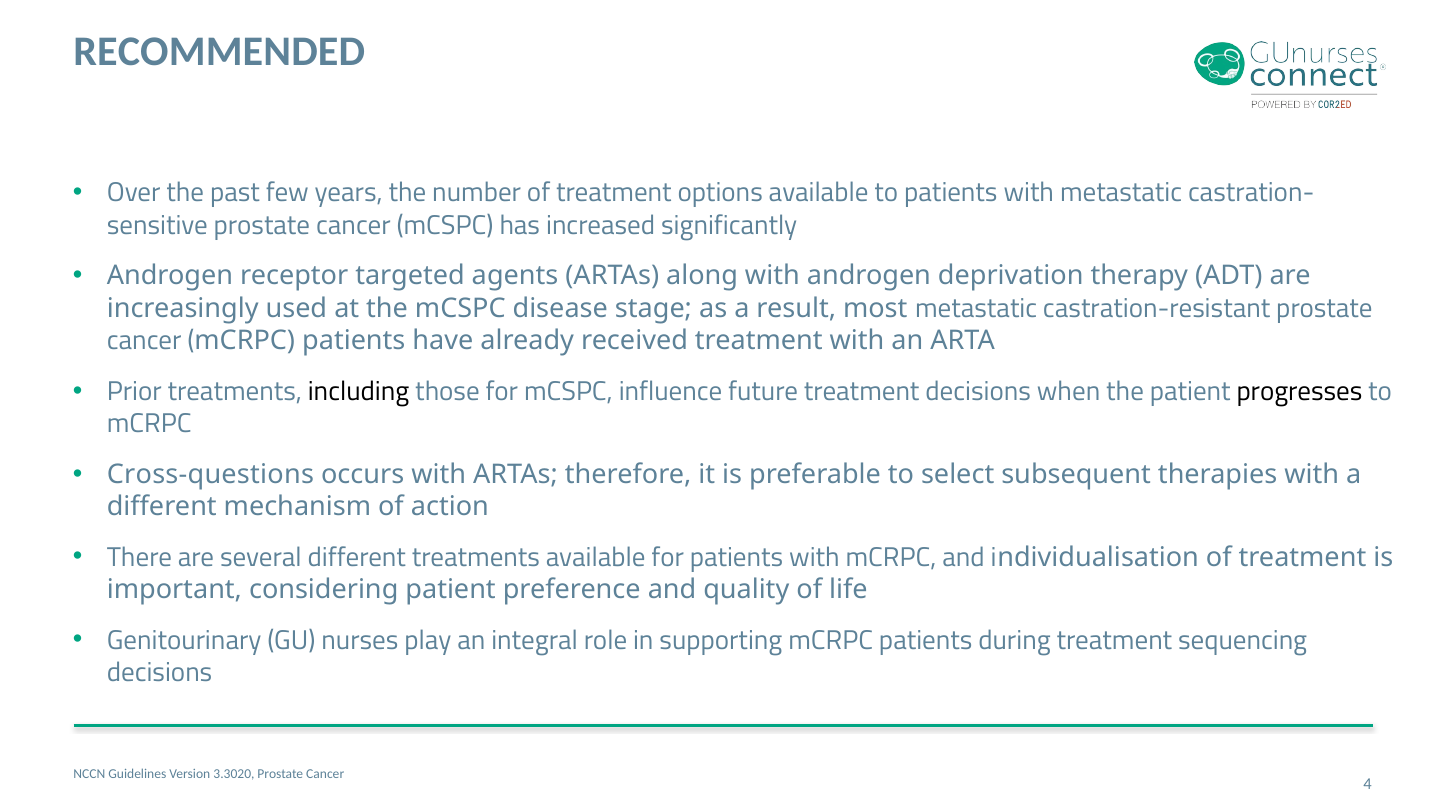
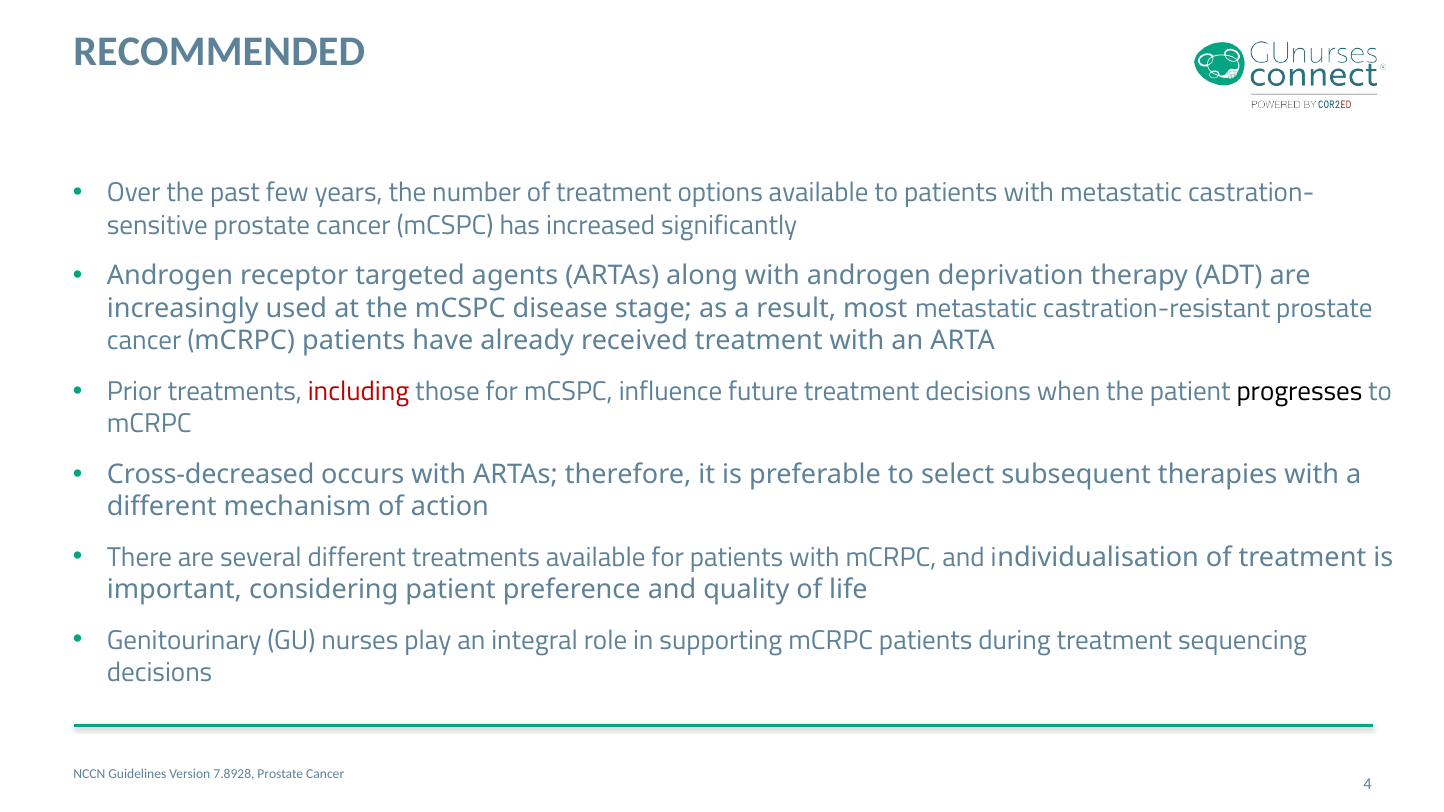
including colour: black -> red
Cross-questions: Cross-questions -> Cross-decreased
3.3020: 3.3020 -> 7.8928
